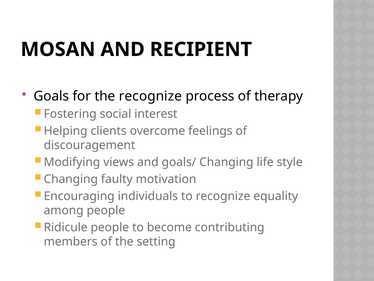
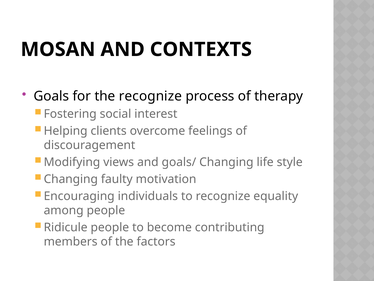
RECIPIENT: RECIPIENT -> CONTEXTS
setting: setting -> factors
